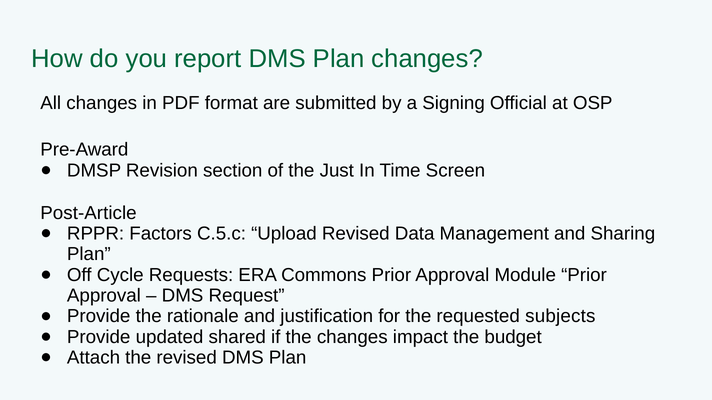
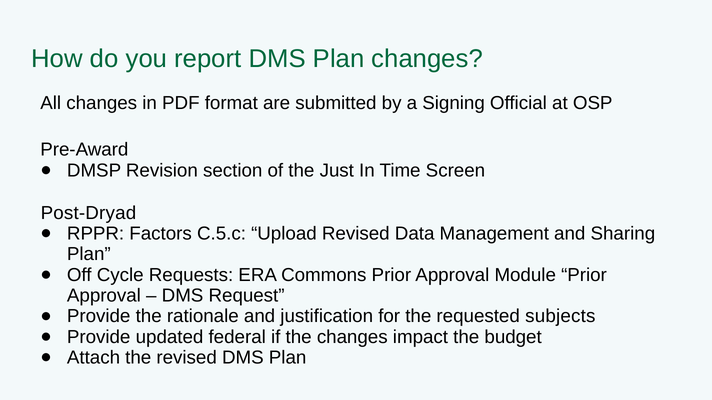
Post-Article: Post-Article -> Post-Dryad
shared: shared -> federal
